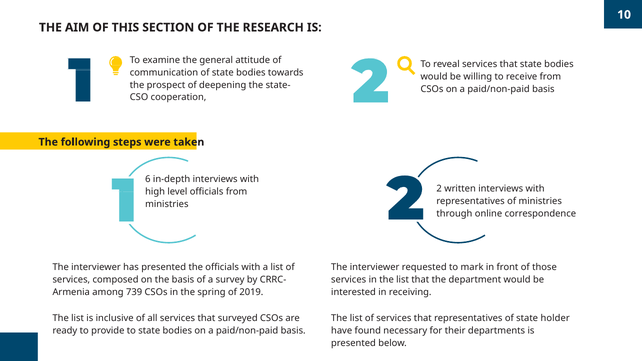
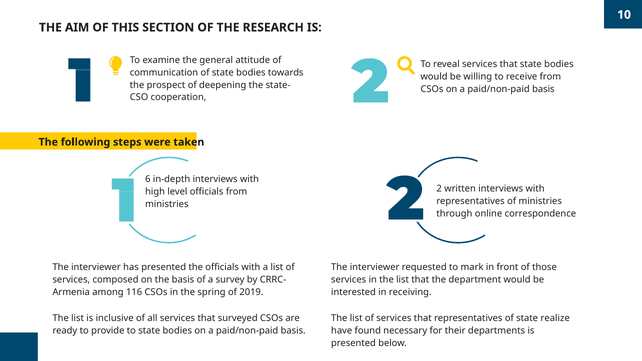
739: 739 -> 116
holder: holder -> realize
